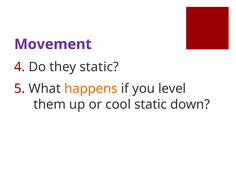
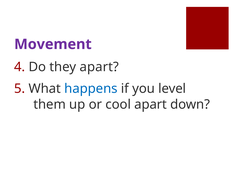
they static: static -> apart
happens colour: orange -> blue
cool static: static -> apart
